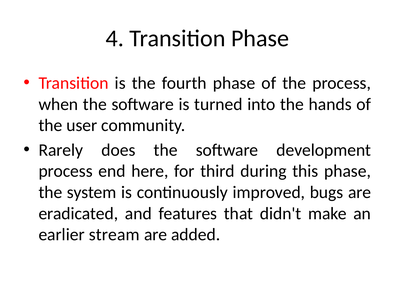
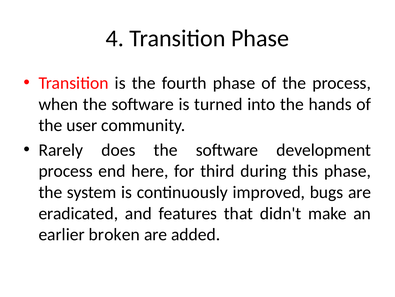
stream: stream -> broken
